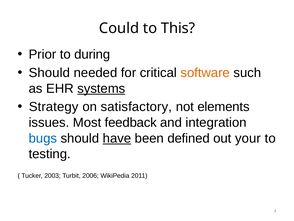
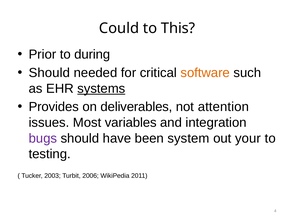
Strategy: Strategy -> Provides
satisfactory: satisfactory -> deliverables
elements: elements -> attention
feedback: feedback -> variables
bugs colour: blue -> purple
have underline: present -> none
defined: defined -> system
